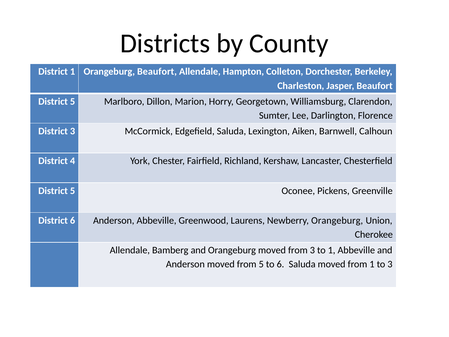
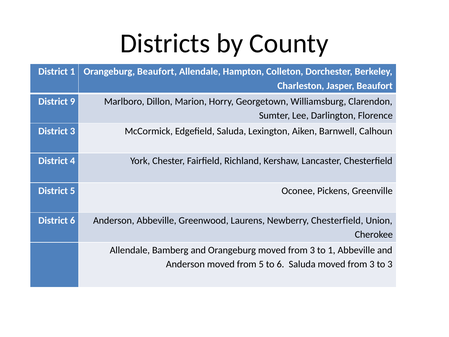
5 at (73, 101): 5 -> 9
Newberry Orangeburg: Orangeburg -> Chesterfield
Saluda moved from 1: 1 -> 3
